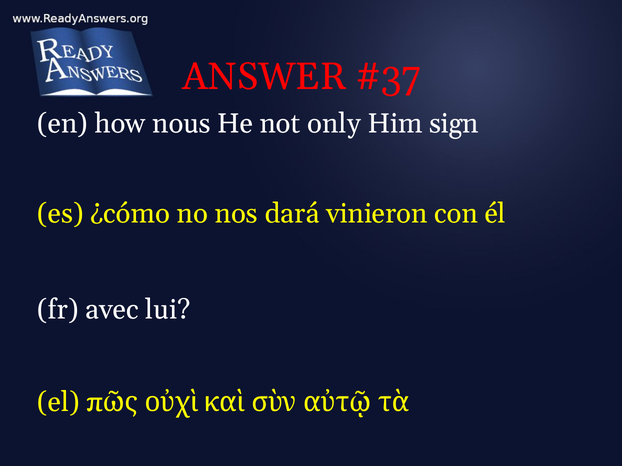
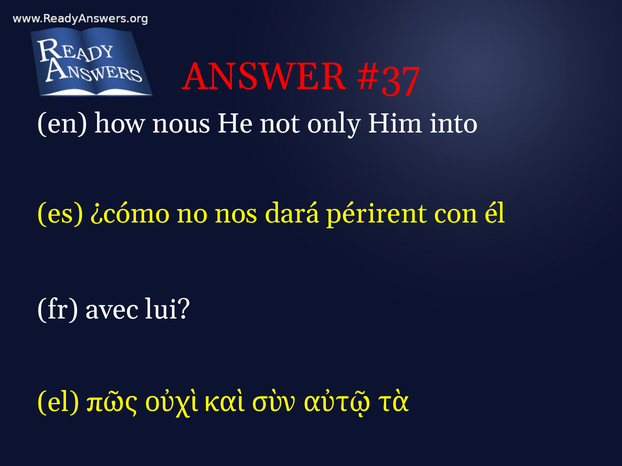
sign: sign -> into
vinieron: vinieron -> périrent
